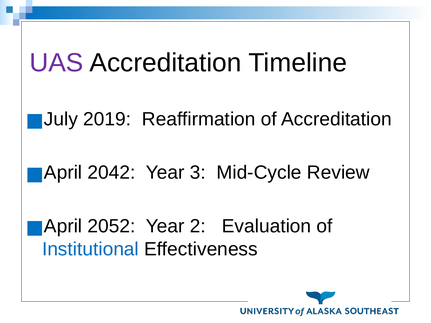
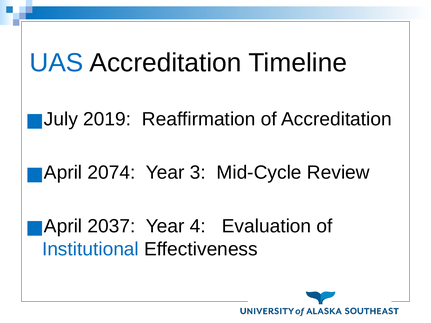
UAS colour: purple -> blue
2042: 2042 -> 2074
2052: 2052 -> 2037
2: 2 -> 4
